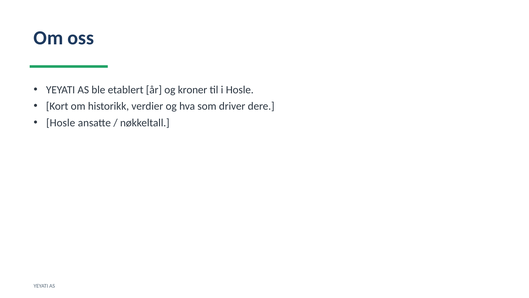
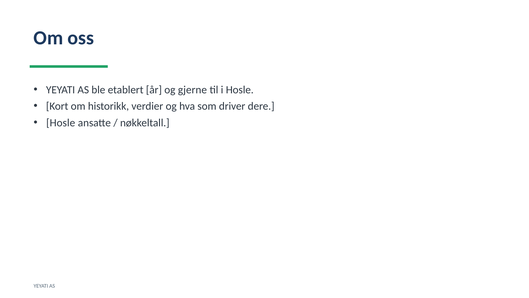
kroner: kroner -> gjerne
